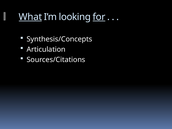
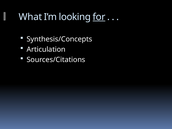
What underline: present -> none
